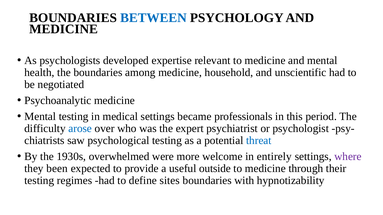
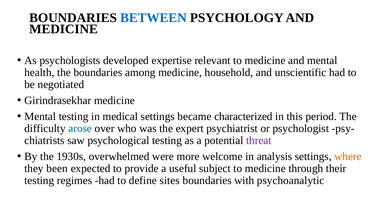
Psychoanalytic: Psychoanalytic -> Girindrasekhar
professionals: professionals -> characterized
threat colour: blue -> purple
entirely: entirely -> analysis
where colour: purple -> orange
outside: outside -> subject
hypnotizability: hypnotizability -> psychoanalytic
